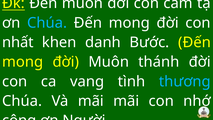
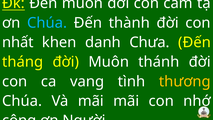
mong at (129, 23): mong -> thành
Bước: Bước -> Chưa
mong at (23, 62): mong -> tháng
thương colour: light blue -> yellow
